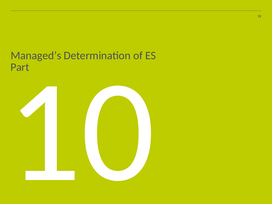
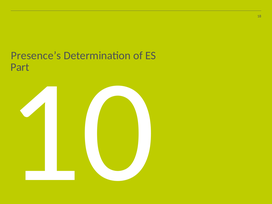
Managed’s: Managed’s -> Presence’s
